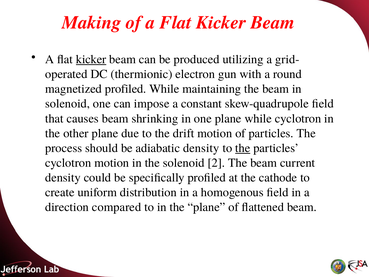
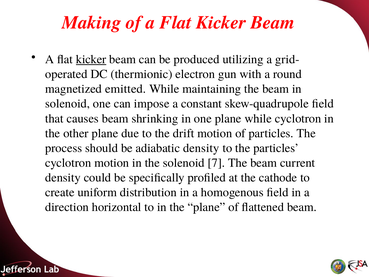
magnetized profiled: profiled -> emitted
the at (243, 148) underline: present -> none
2: 2 -> 7
compared: compared -> horizontal
